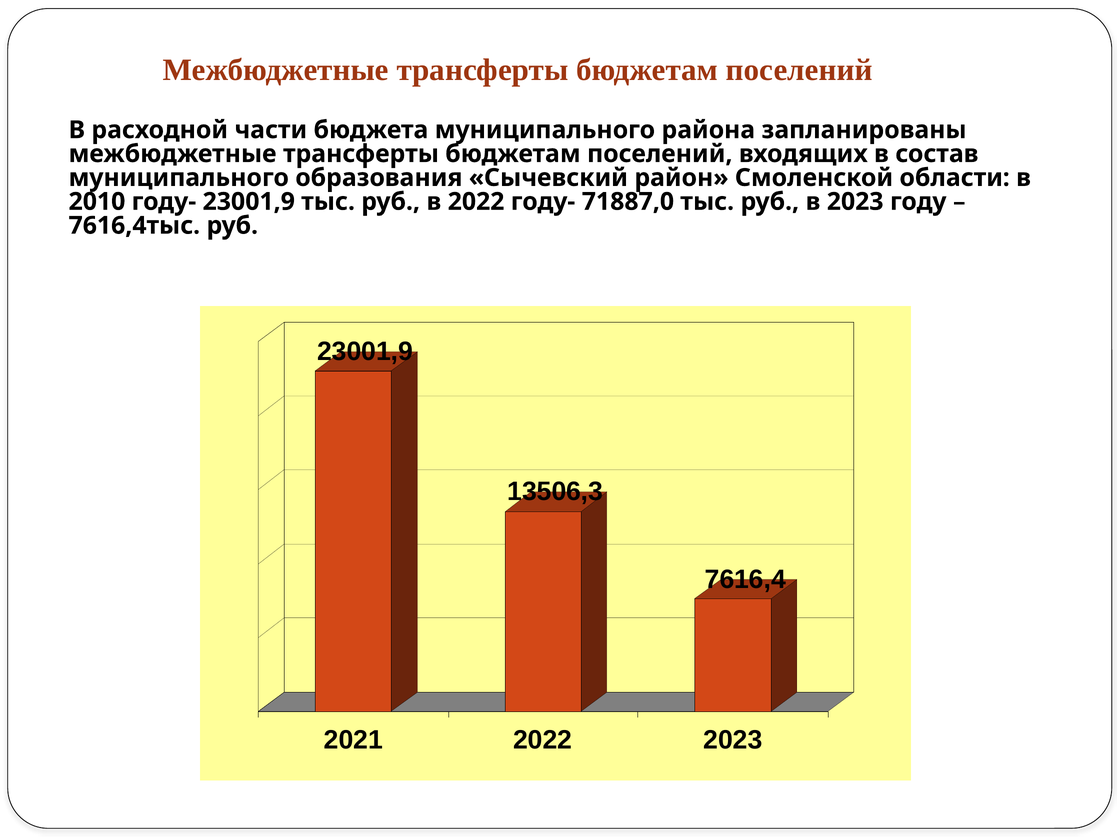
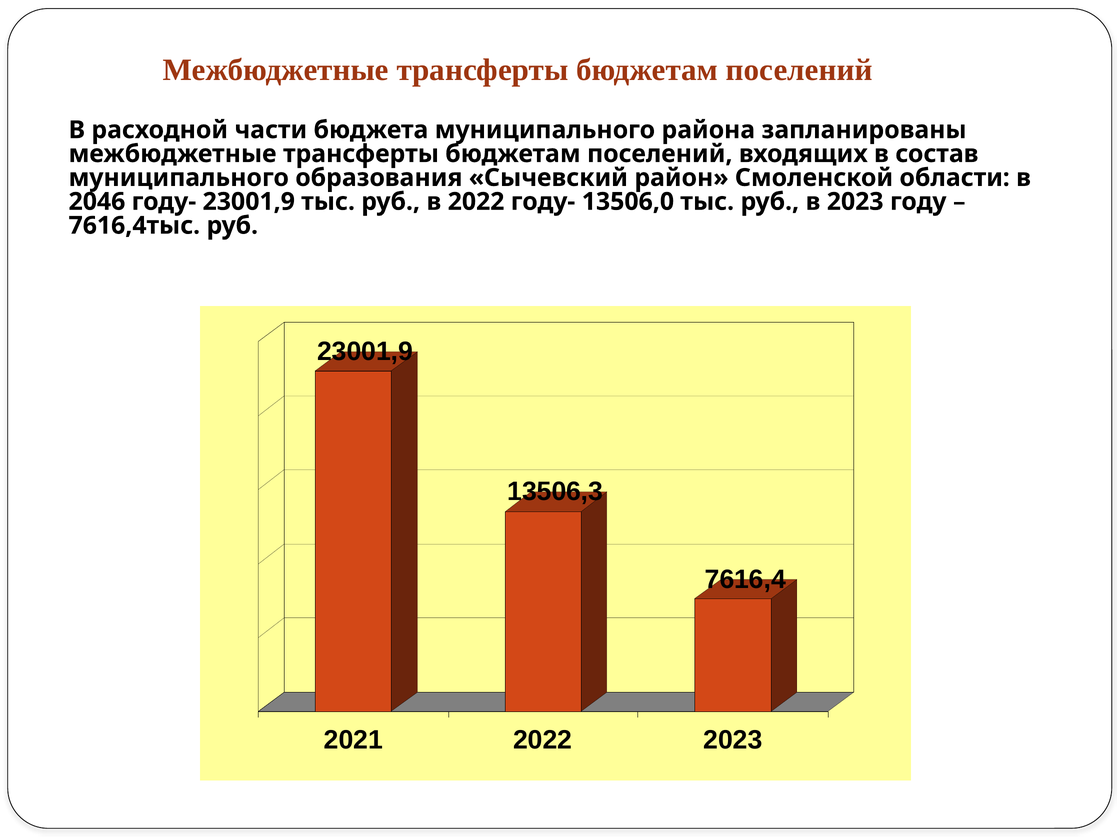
2010: 2010 -> 2046
71887,0: 71887,0 -> 13506,0
